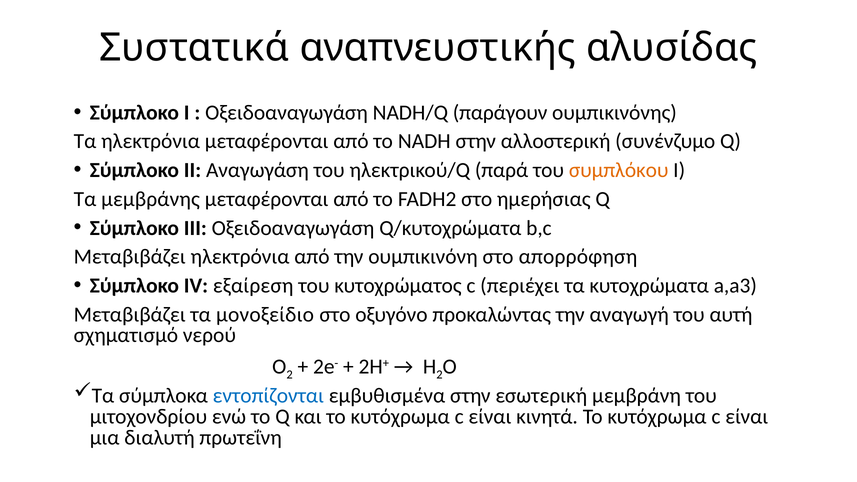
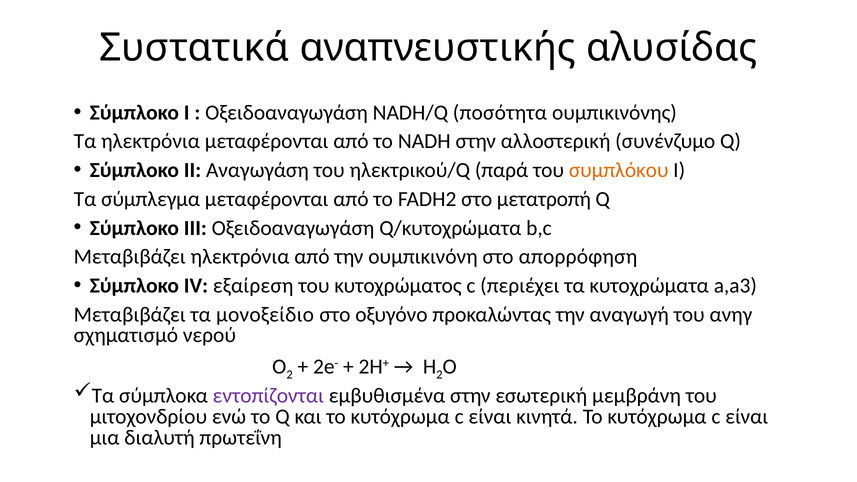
παράγουν: παράγουν -> ποσότητα
μεμβράνης: μεμβράνης -> σύμπλεγμα
ημερήσιας: ημερήσιας -> μετατροπή
αυτή: αυτή -> ανηγ
εντοπίζονται colour: blue -> purple
